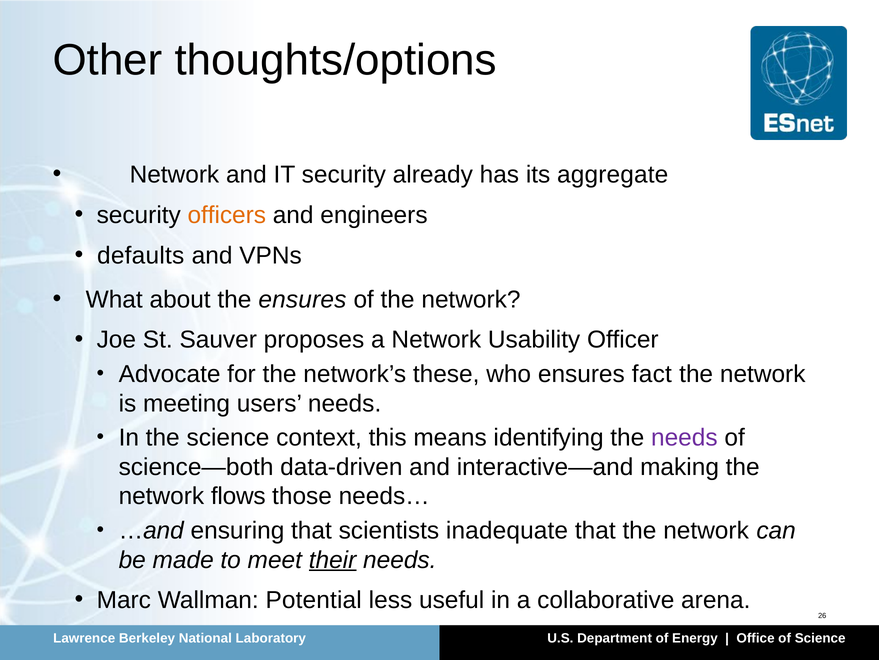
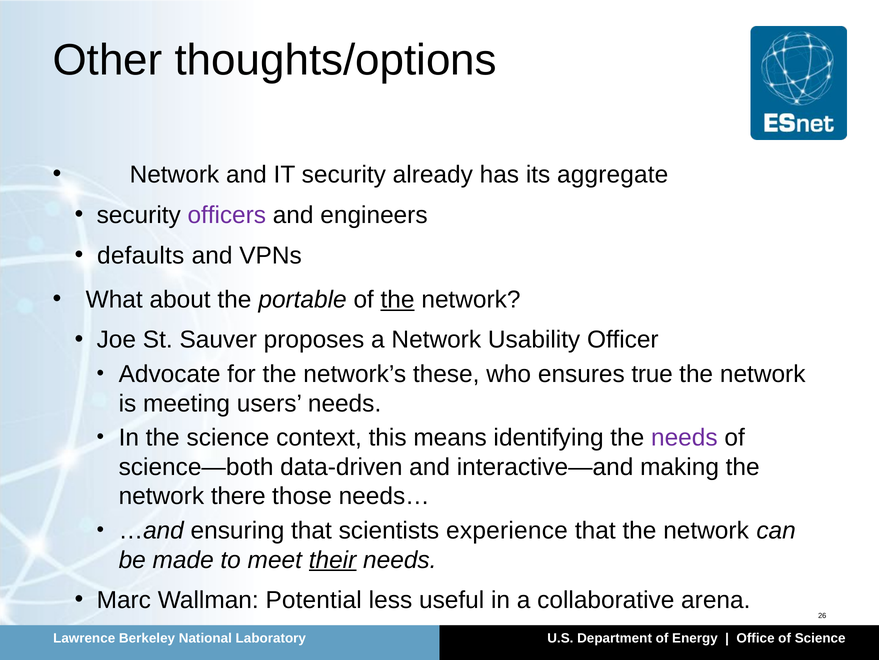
officers colour: orange -> purple
the ensures: ensures -> portable
the at (398, 299) underline: none -> present
fact: fact -> true
flows: flows -> there
inadequate: inadequate -> experience
